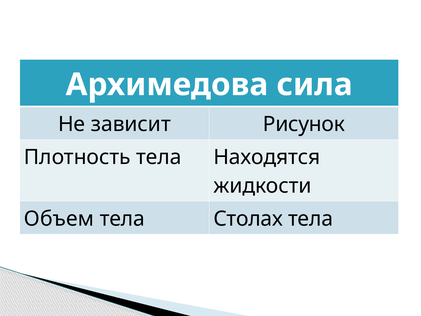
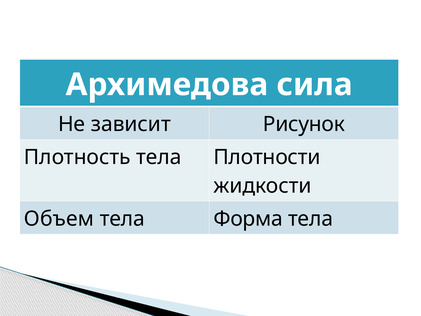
Находятся: Находятся -> Плотности
Столах: Столах -> Форма
